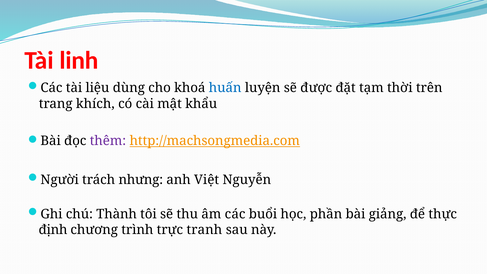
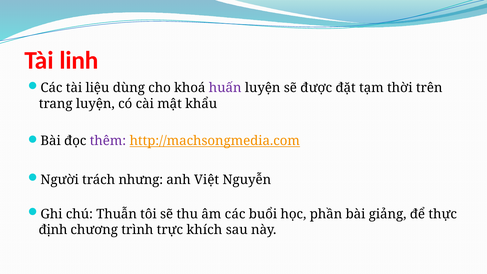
huấn colour: blue -> purple
trang khích: khích -> luyện
Thành: Thành -> Thuẫn
tranh: tranh -> khích
